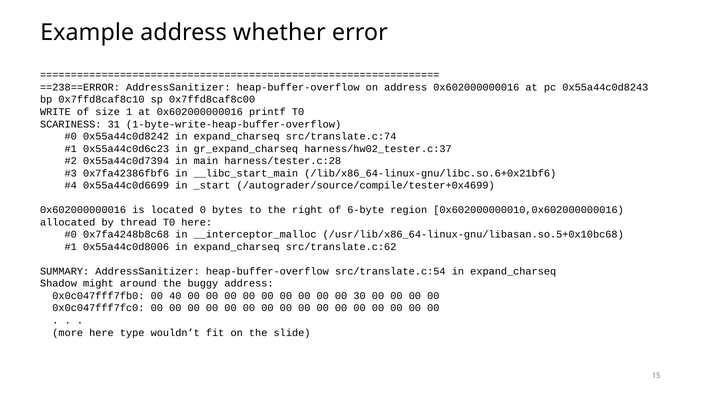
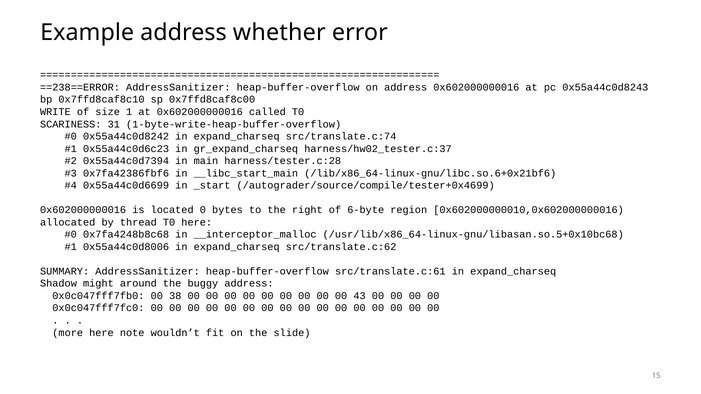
printf: printf -> called
src/translate.c:54: src/translate.c:54 -> src/translate.c:61
40: 40 -> 38
30: 30 -> 43
type: type -> note
